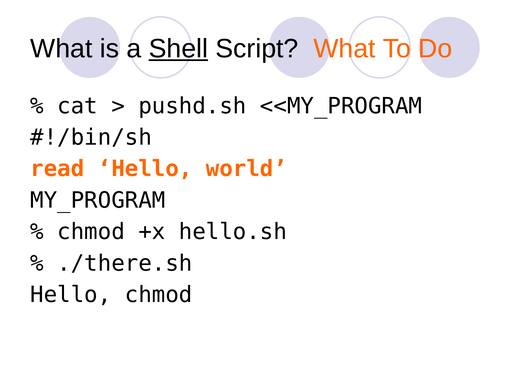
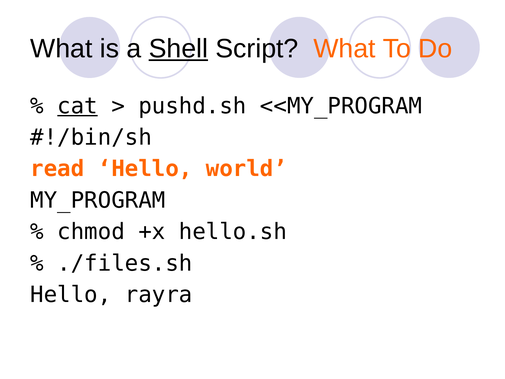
cat underline: none -> present
./there.sh: ./there.sh -> ./files.sh
Hello chmod: chmod -> rayra
